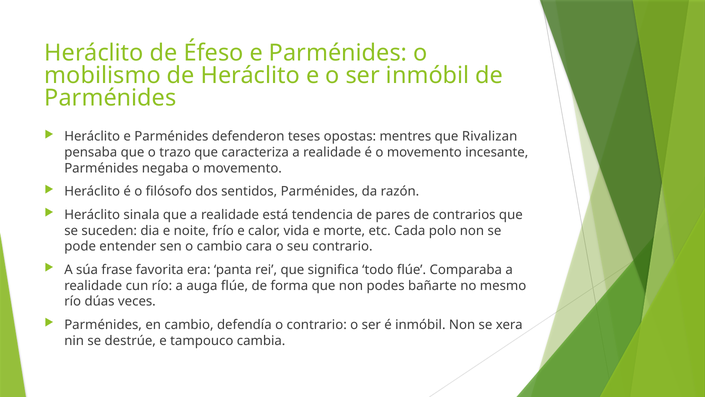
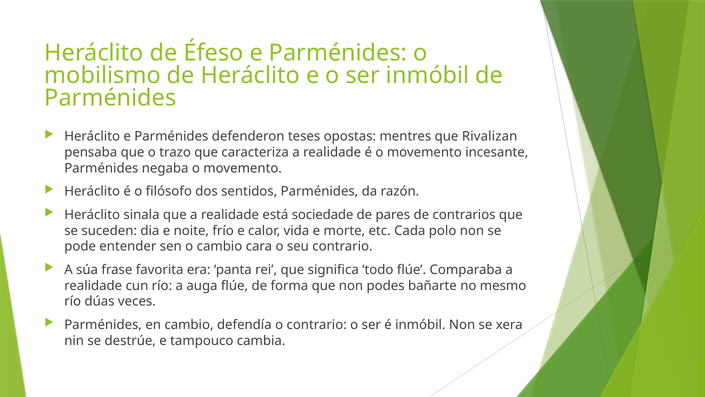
tendencia: tendencia -> sociedade
